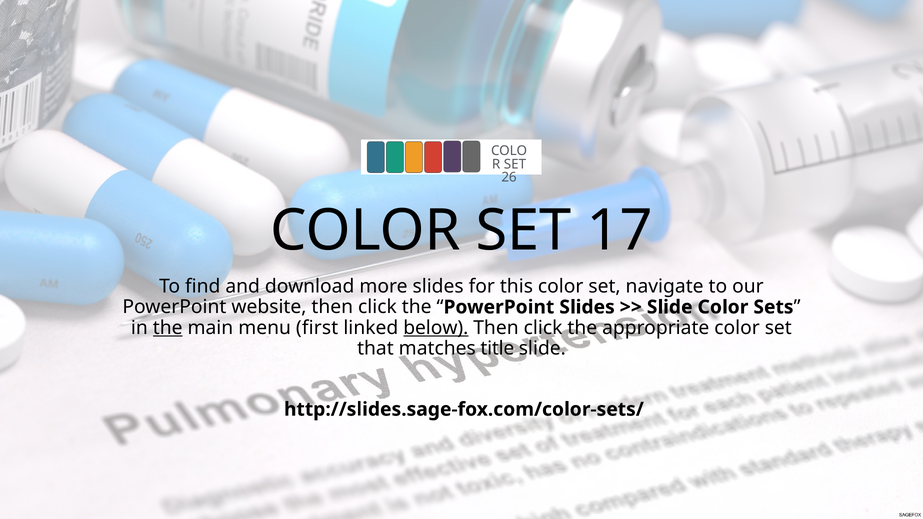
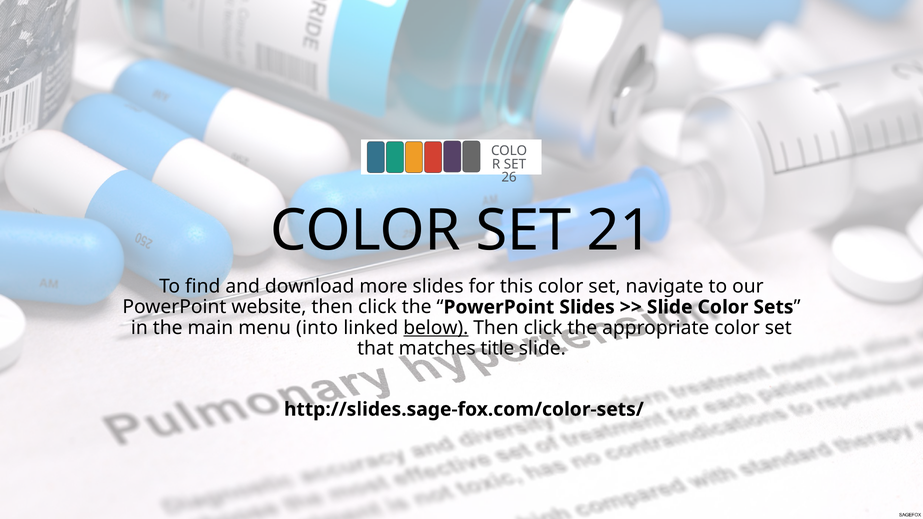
17: 17 -> 21
the at (168, 328) underline: present -> none
first: first -> into
